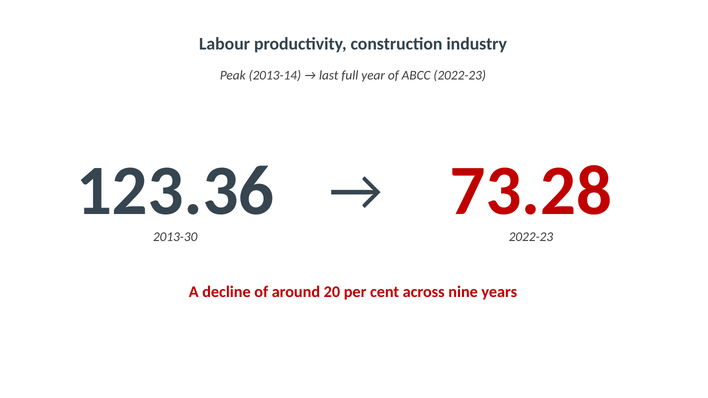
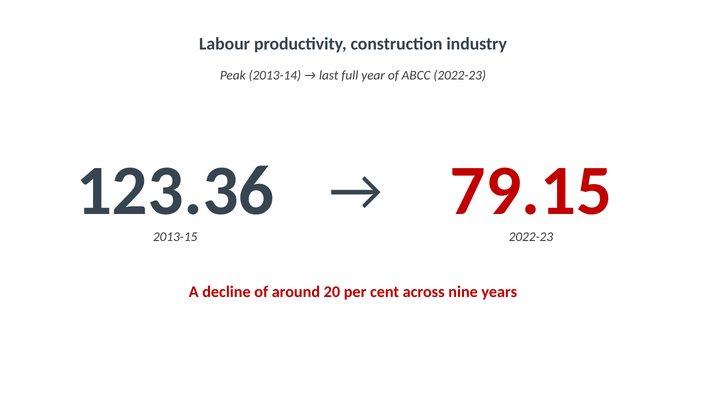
73.28: 73.28 -> 79.15
2013-30: 2013-30 -> 2013-15
